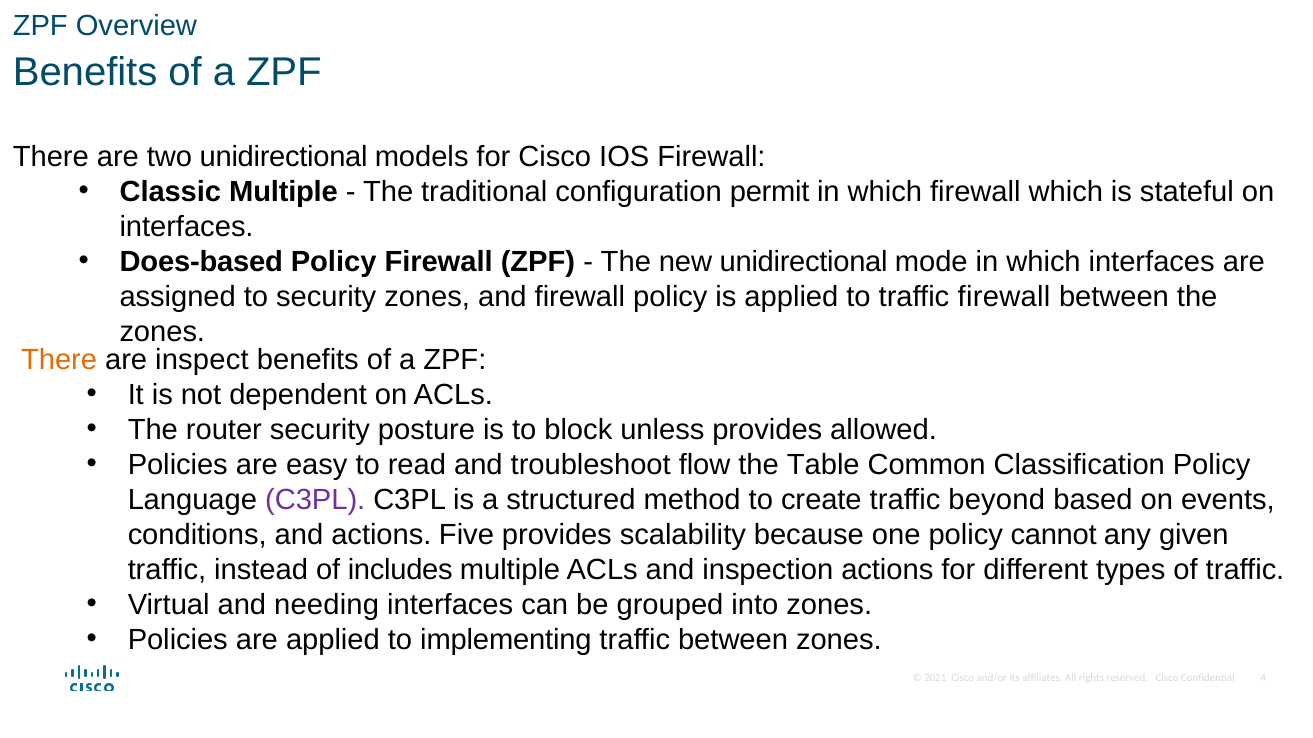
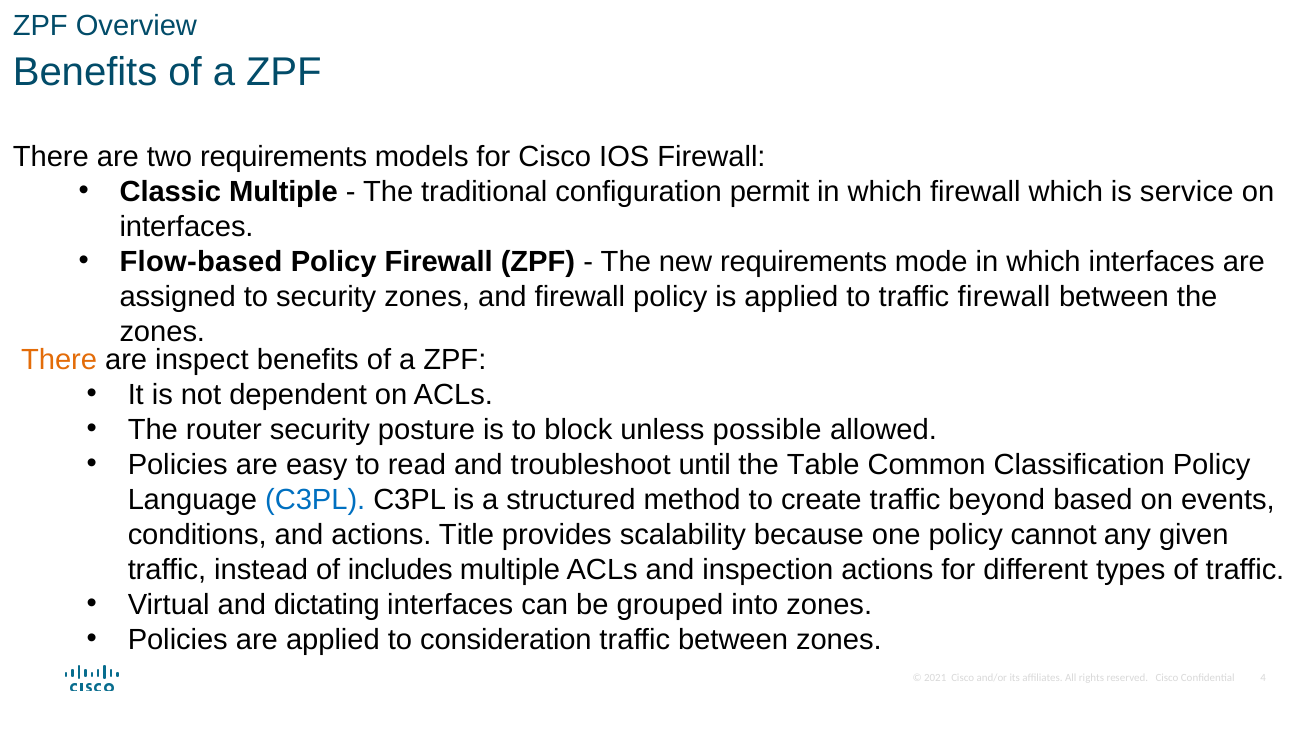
two unidirectional: unidirectional -> requirements
stateful: stateful -> service
Does-based: Does-based -> Flow-based
new unidirectional: unidirectional -> requirements
unless provides: provides -> possible
flow: flow -> until
C3PL at (315, 500) colour: purple -> blue
Five: Five -> Title
needing: needing -> dictating
implementing: implementing -> consideration
